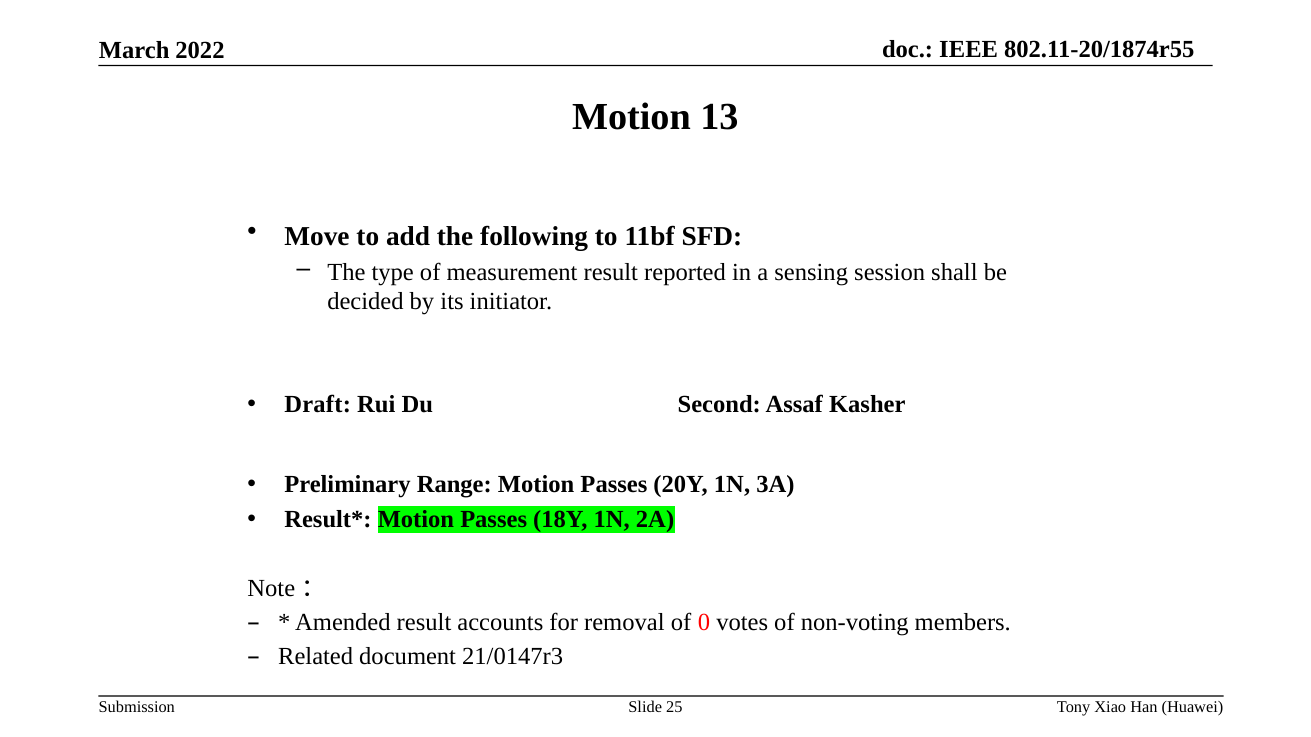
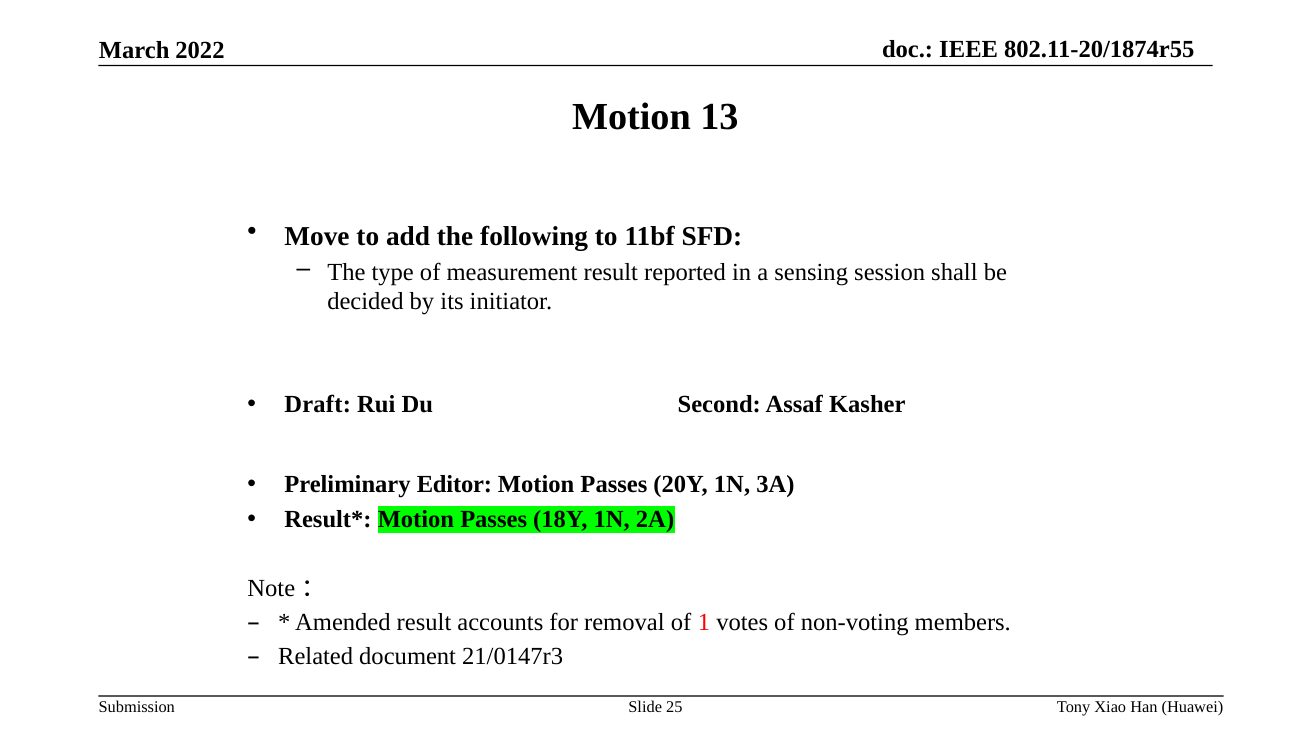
Range: Range -> Editor
0: 0 -> 1
